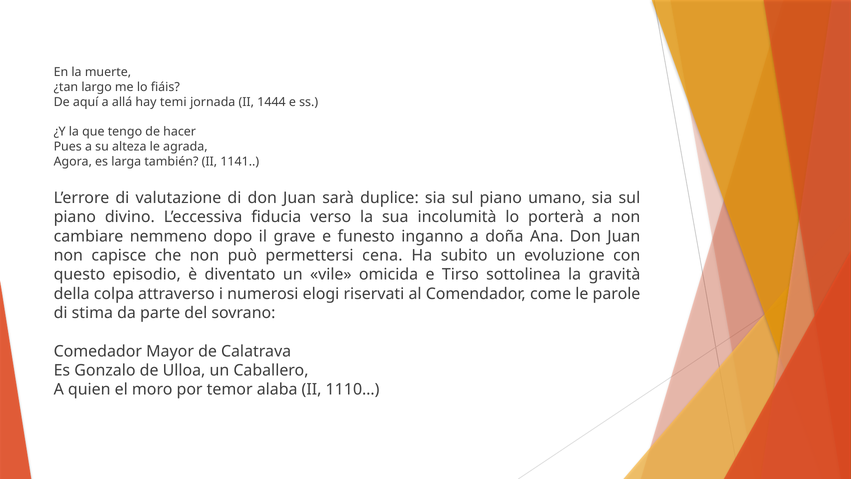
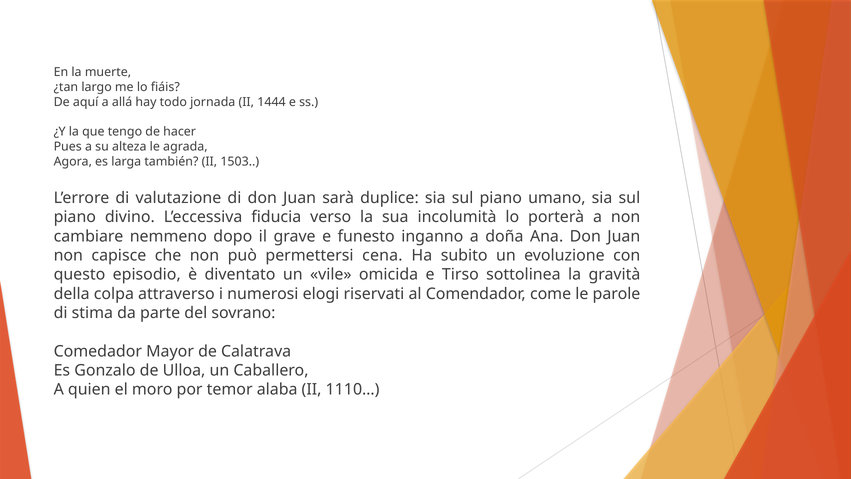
temi: temi -> todo
1141: 1141 -> 1503
